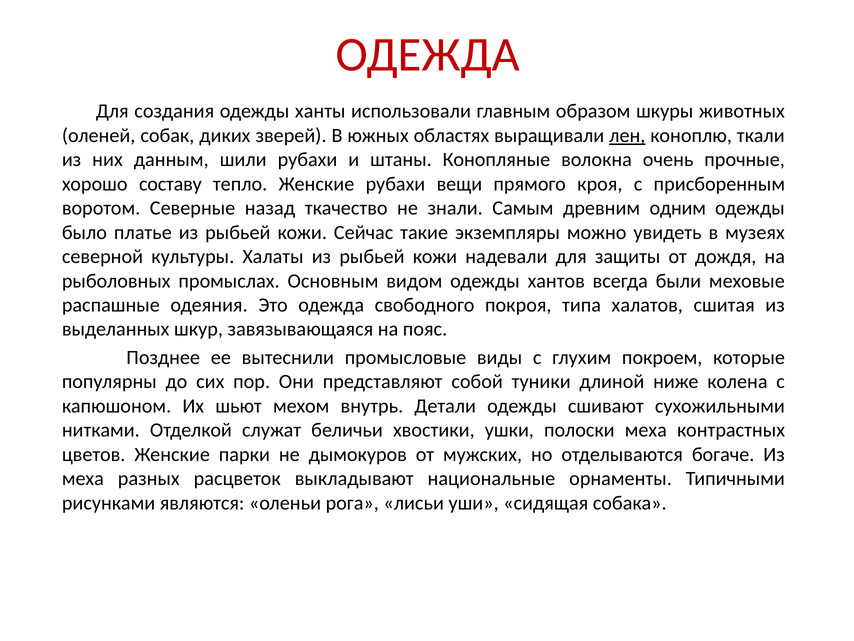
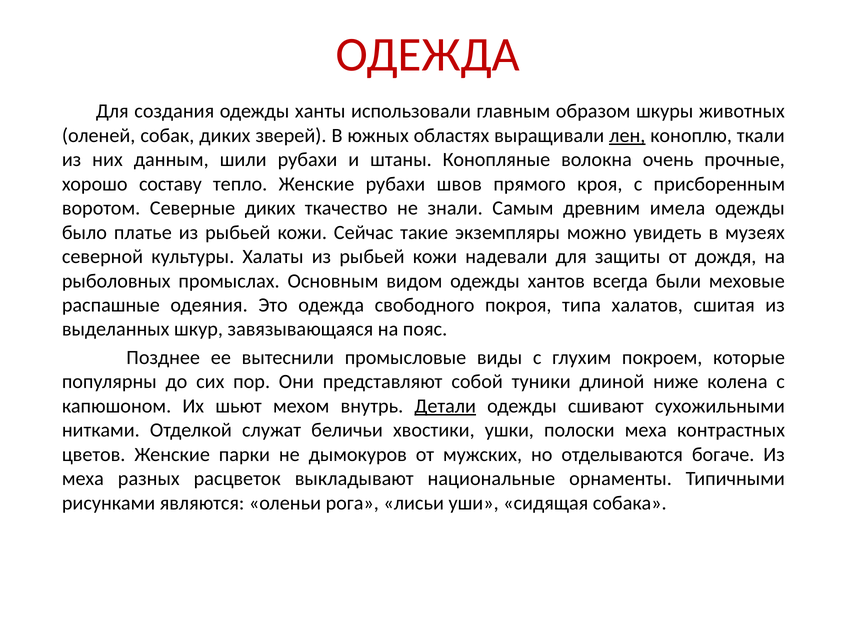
вещи: вещи -> швов
Северные назад: назад -> диких
одним: одним -> имела
Детали underline: none -> present
